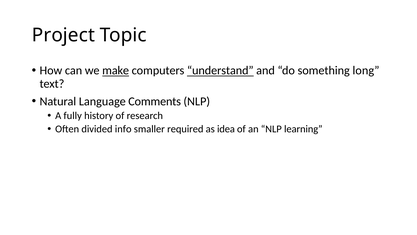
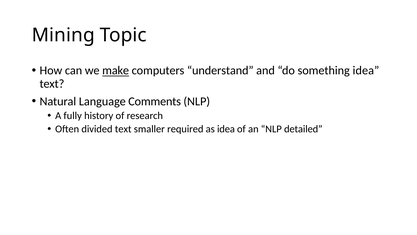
Project: Project -> Mining
understand underline: present -> none
something long: long -> idea
divided info: info -> text
learning: learning -> detailed
